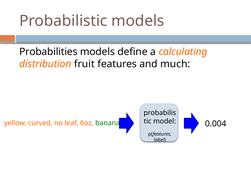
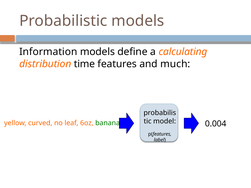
Probabilities: Probabilities -> Information
fruit: fruit -> time
